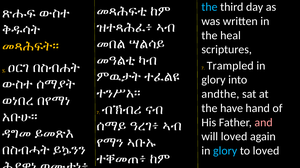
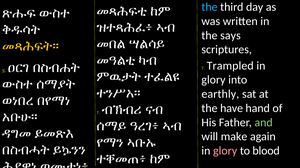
heal: heal -> says
andthe: andthe -> earthly
and colour: pink -> light green
will loved: loved -> make
glory at (225, 151) colour: light blue -> pink
to loved: loved -> blood
